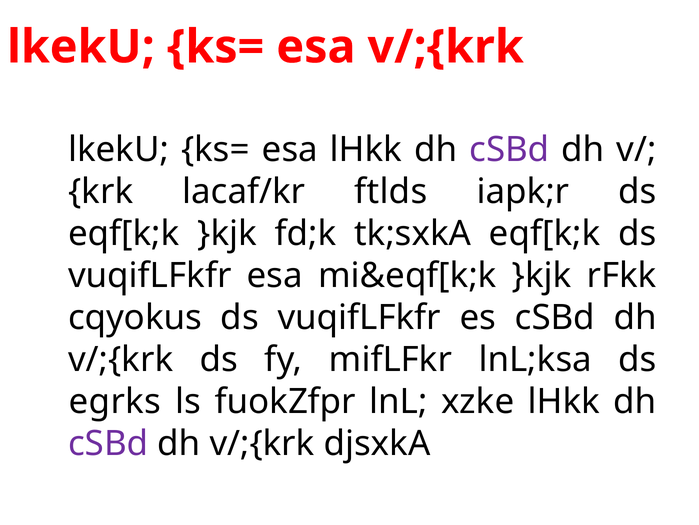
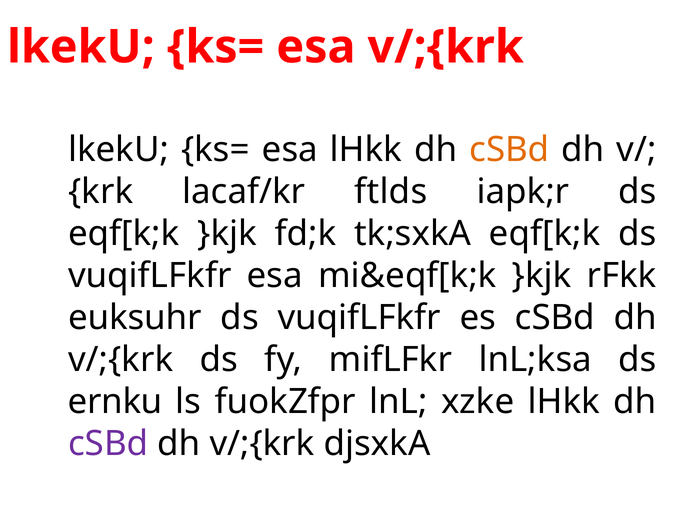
cSBd at (509, 149) colour: purple -> orange
cqyokus: cqyokus -> euksuhr
egrks: egrks -> ernku
